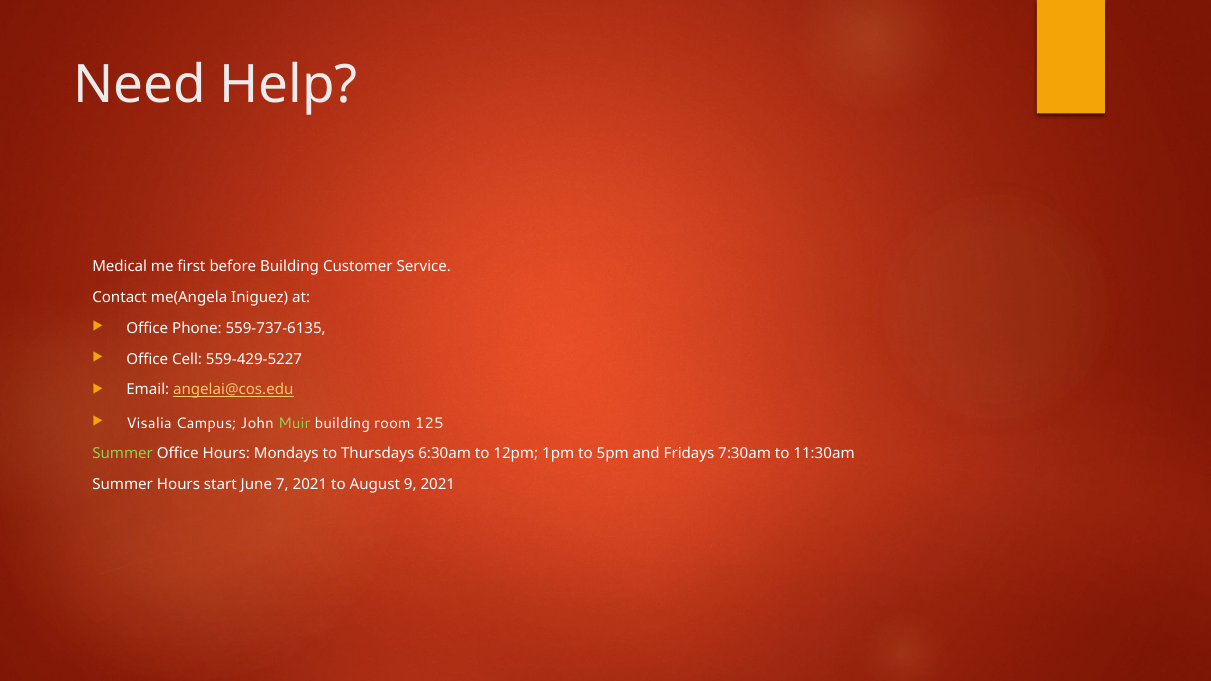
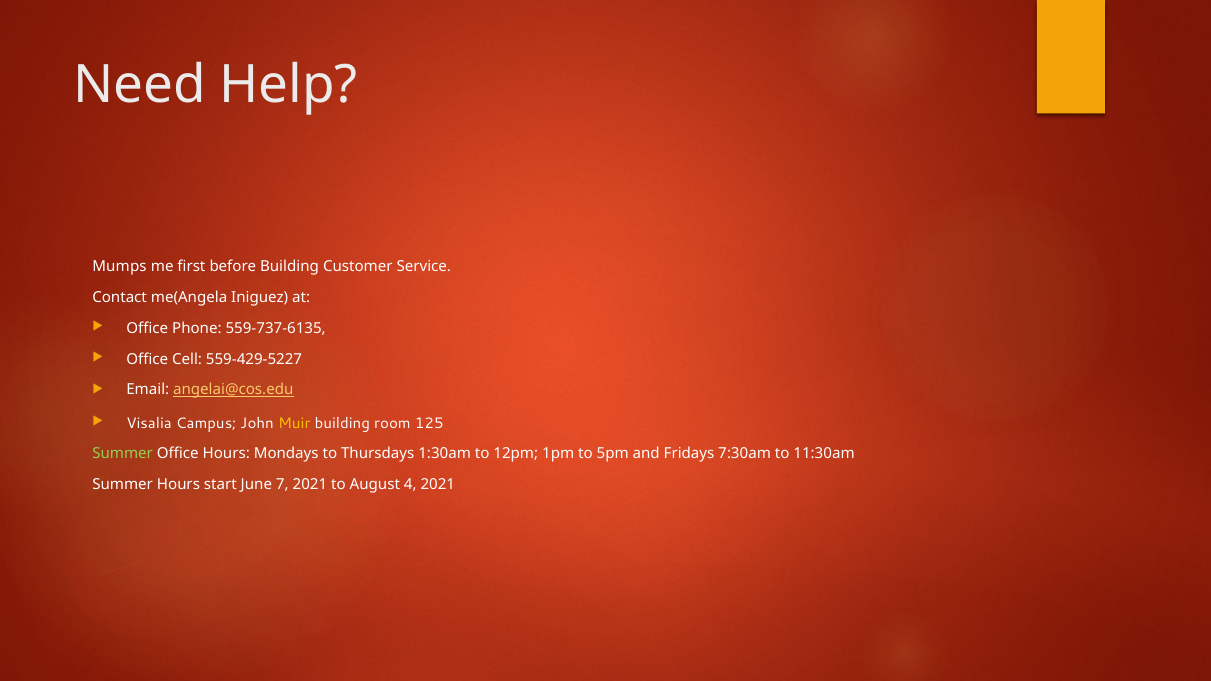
Medical: Medical -> Mumps
Muir colour: light green -> yellow
6:30am: 6:30am -> 1:30am
9: 9 -> 4
